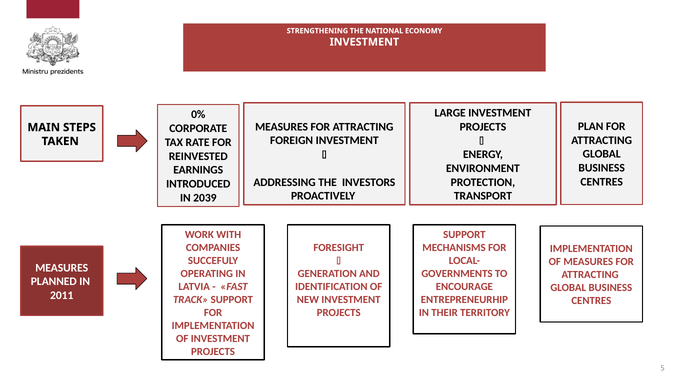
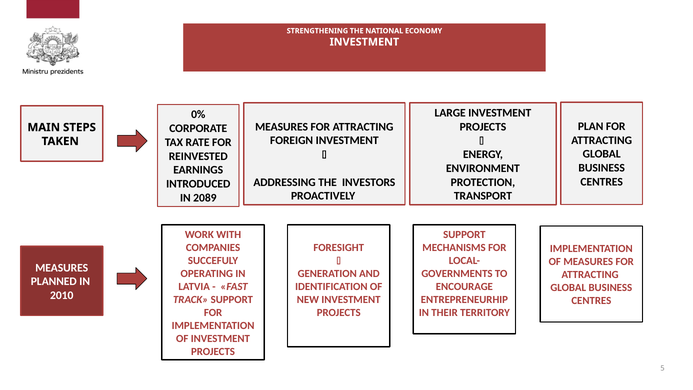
2039: 2039 -> 2089
2011: 2011 -> 2010
